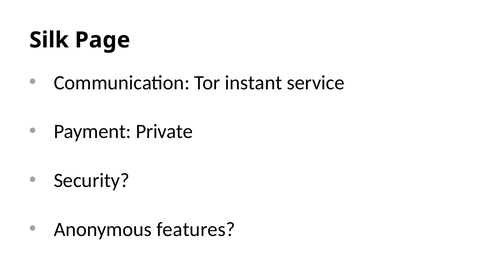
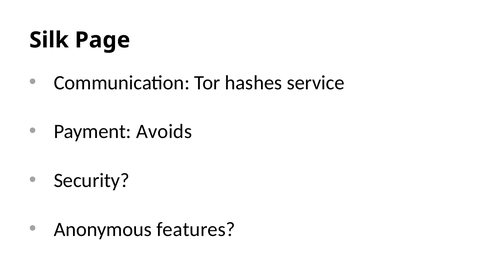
instant: instant -> hashes
Private: Private -> Avoids
